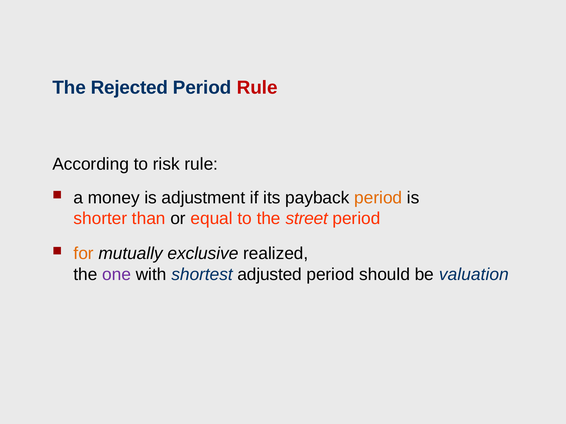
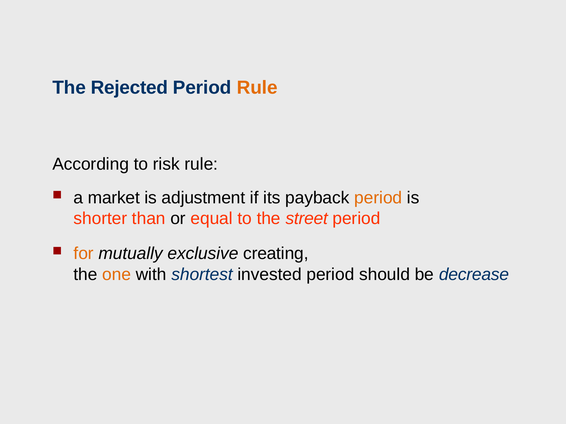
Rule at (257, 88) colour: red -> orange
money: money -> market
realized: realized -> creating
one colour: purple -> orange
adjusted: adjusted -> invested
valuation: valuation -> decrease
